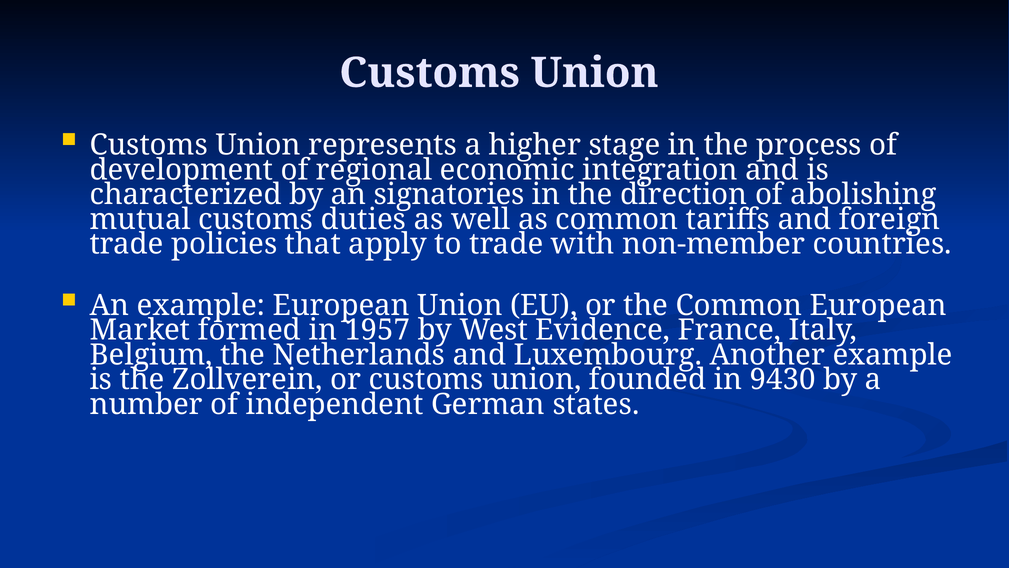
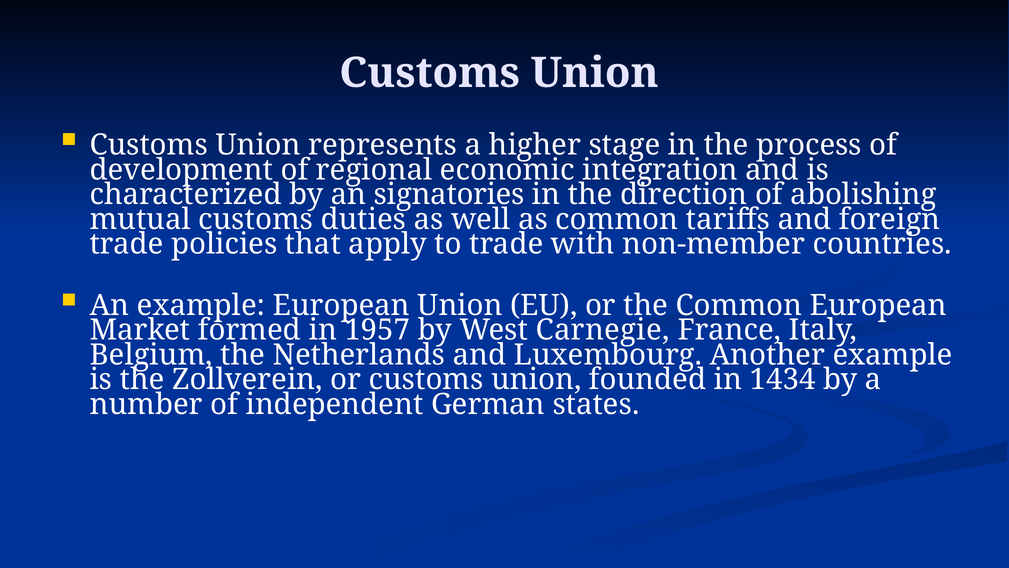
Evidence: Evidence -> Carnegie
9430: 9430 -> 1434
